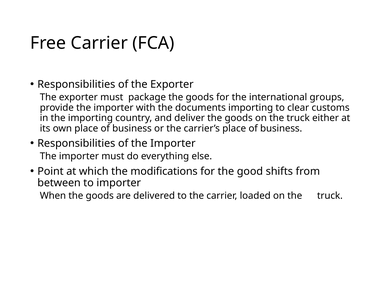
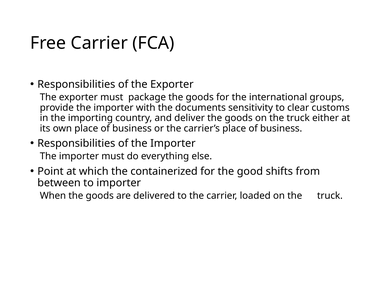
documents importing: importing -> sensitivity
modifications: modifications -> containerized
